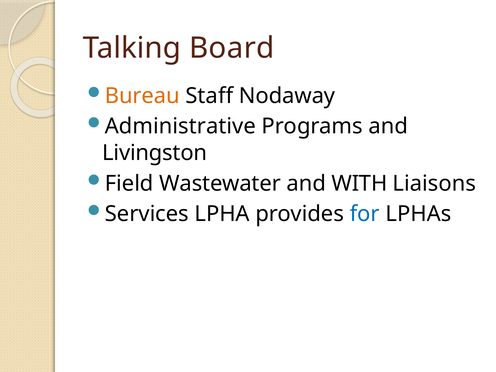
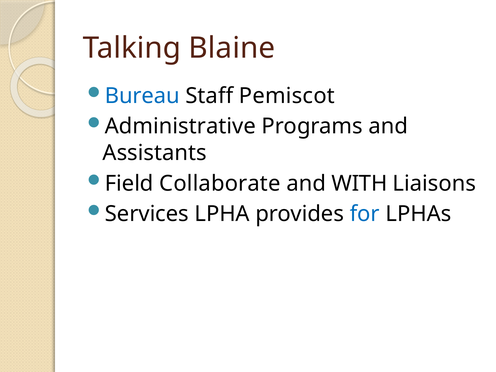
Board: Board -> Blaine
Bureau colour: orange -> blue
Nodaway: Nodaway -> Pemiscot
Livingston: Livingston -> Assistants
Wastewater: Wastewater -> Collaborate
